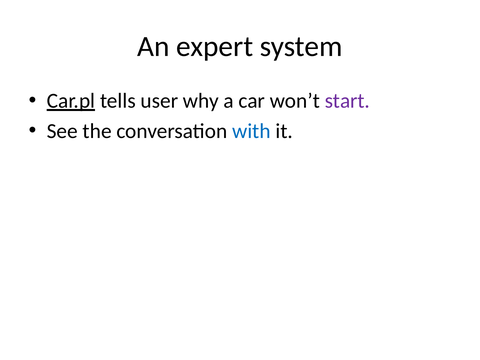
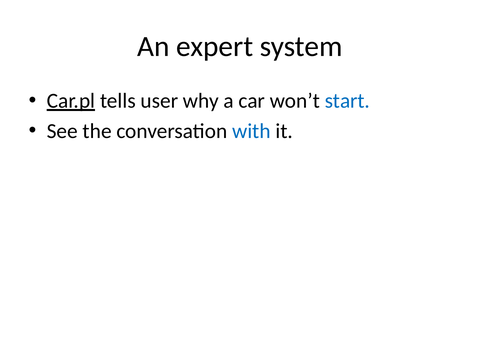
start colour: purple -> blue
